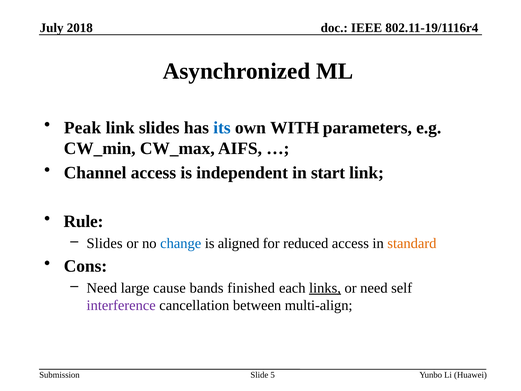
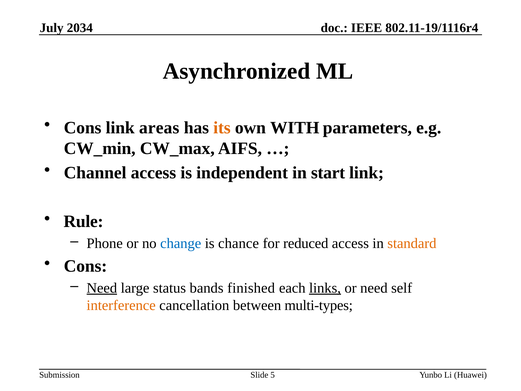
2018: 2018 -> 2034
Peak at (83, 128): Peak -> Cons
link slides: slides -> areas
its colour: blue -> orange
Slides at (105, 243): Slides -> Phone
aligned: aligned -> chance
Need at (102, 288) underline: none -> present
cause: cause -> status
interference colour: purple -> orange
multi-align: multi-align -> multi-types
